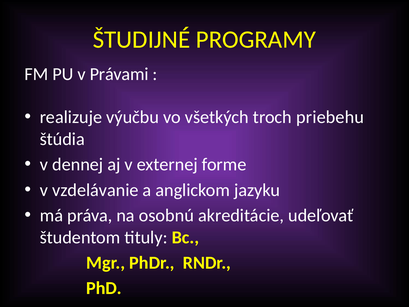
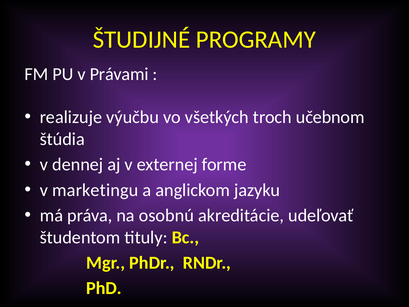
priebehu: priebehu -> učebnom
vzdelávanie: vzdelávanie -> marketingu
